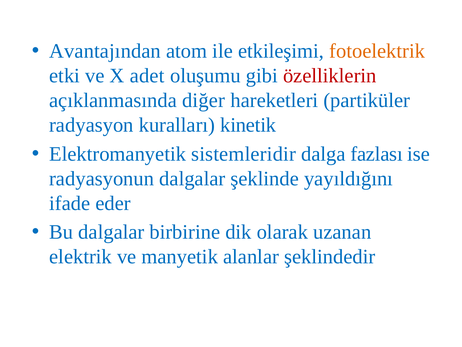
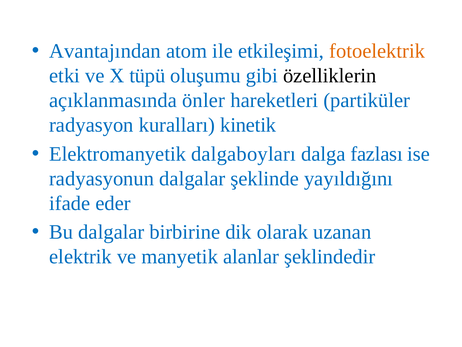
adet: adet -> tüpü
özelliklerin colour: red -> black
diğer: diğer -> önler
sistemleridir: sistemleridir -> dalgaboyları
